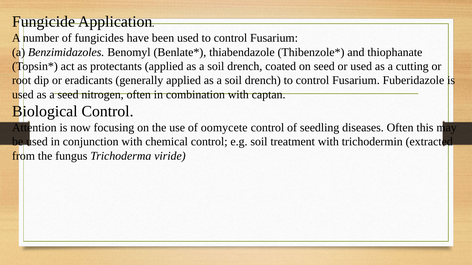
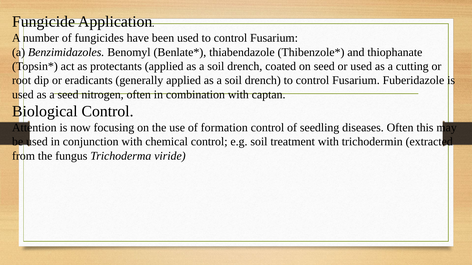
oomycete: oomycete -> formation
